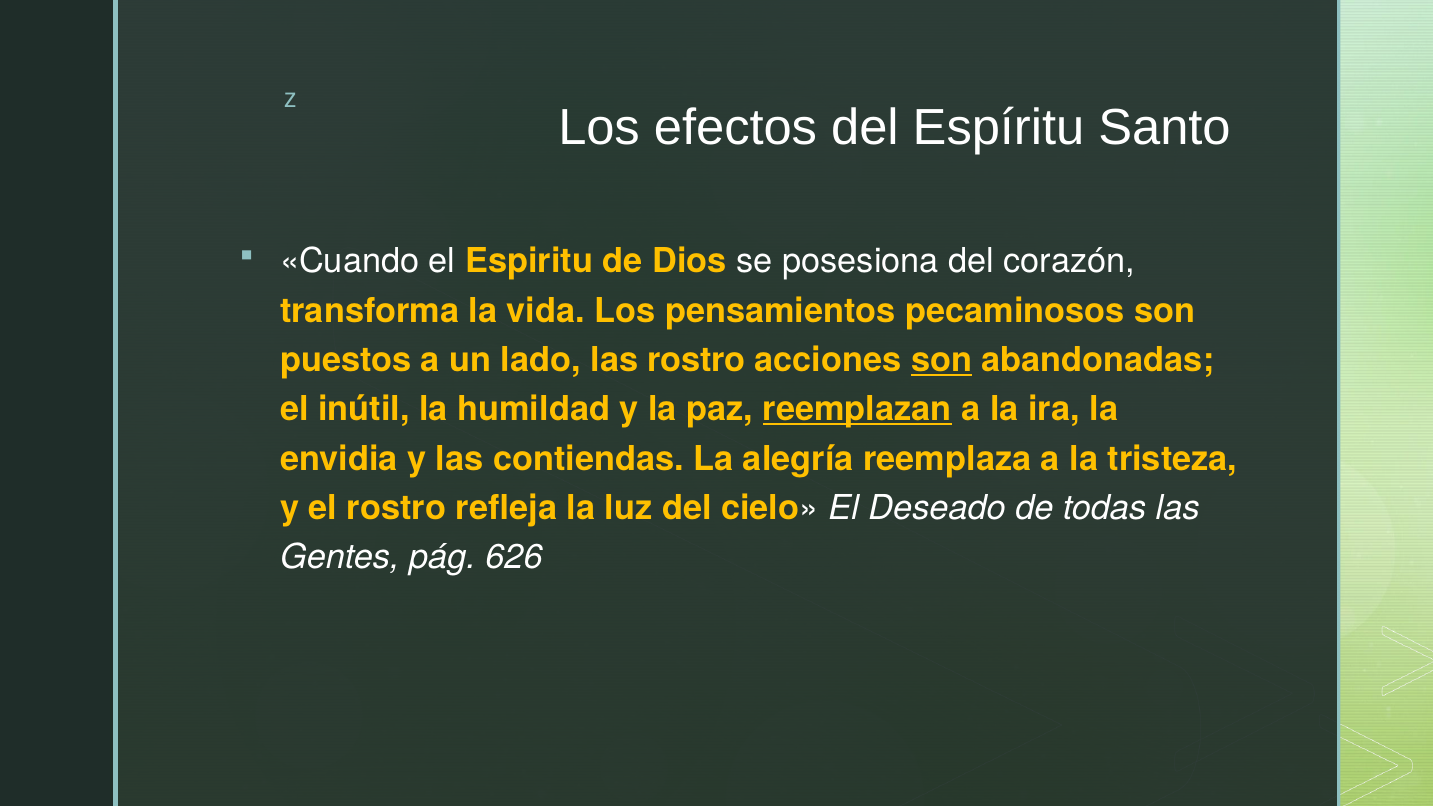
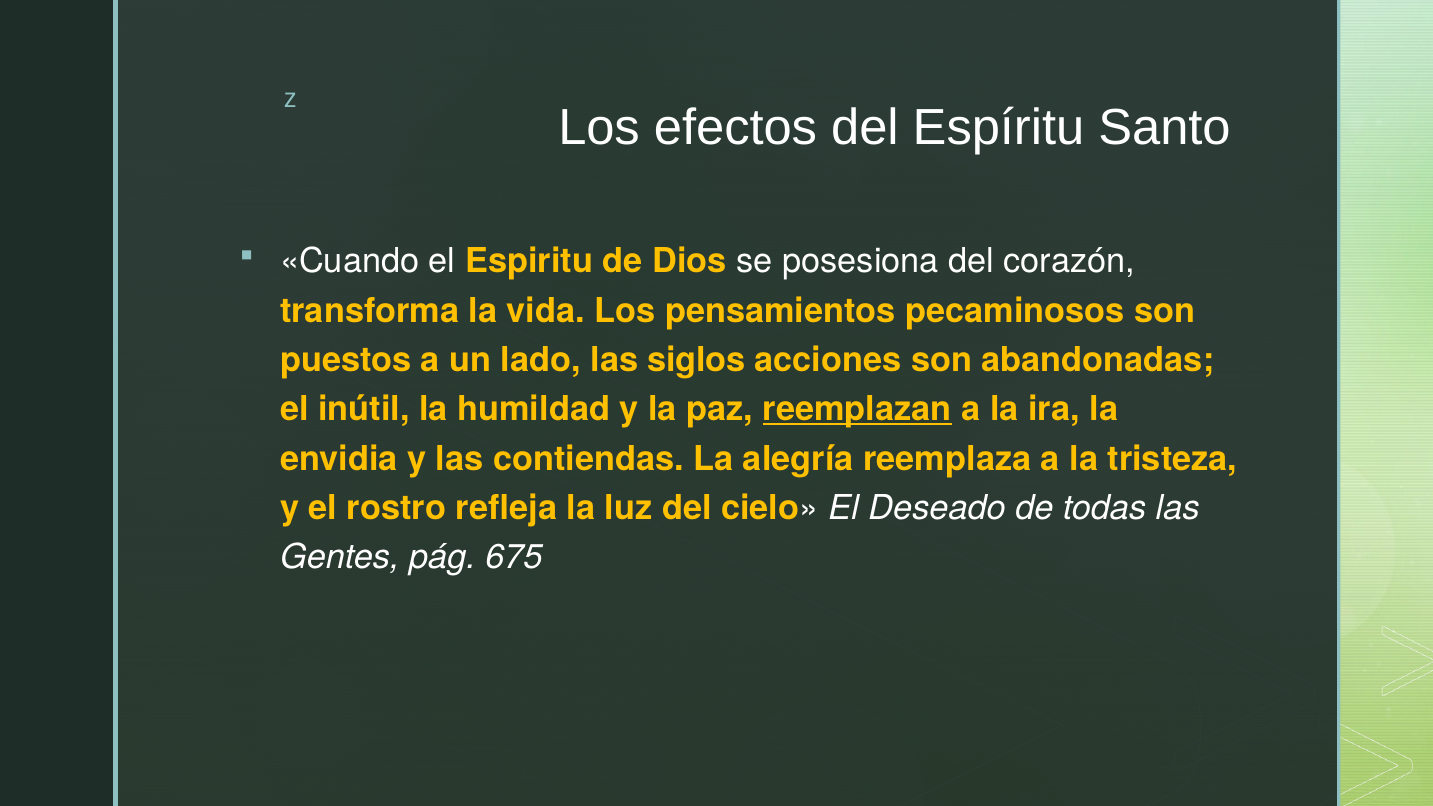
las rostro: rostro -> siglos
son at (942, 360) underline: present -> none
626: 626 -> 675
